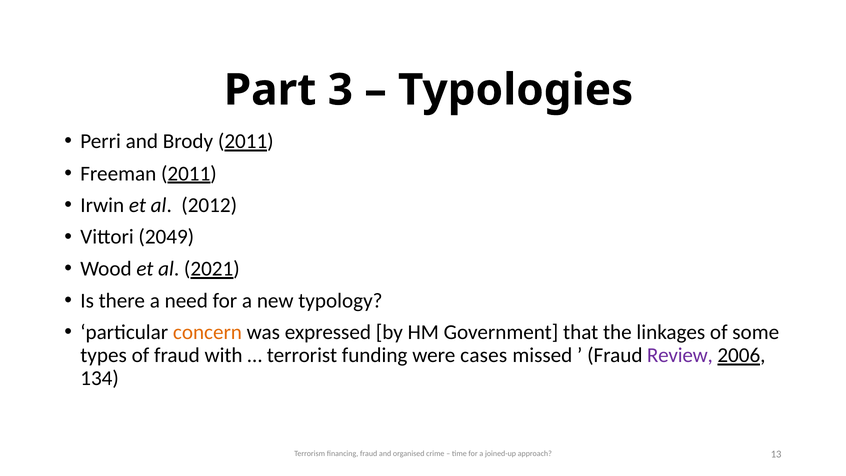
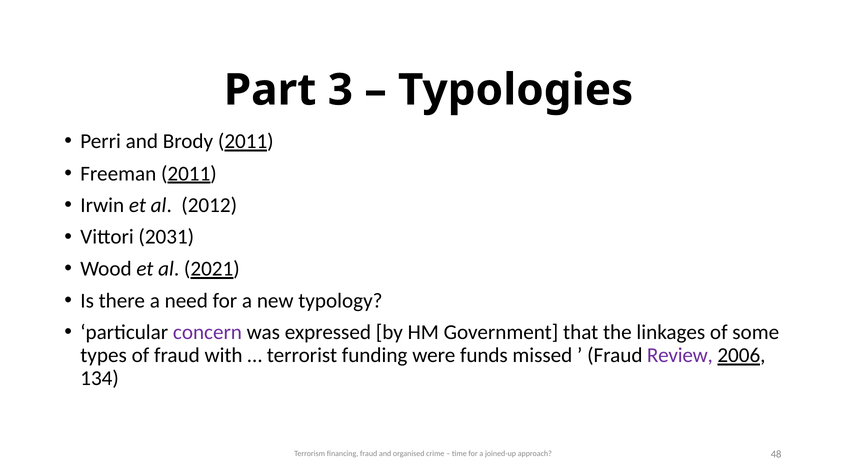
2049: 2049 -> 2031
concern colour: orange -> purple
cases: cases -> funds
13: 13 -> 48
